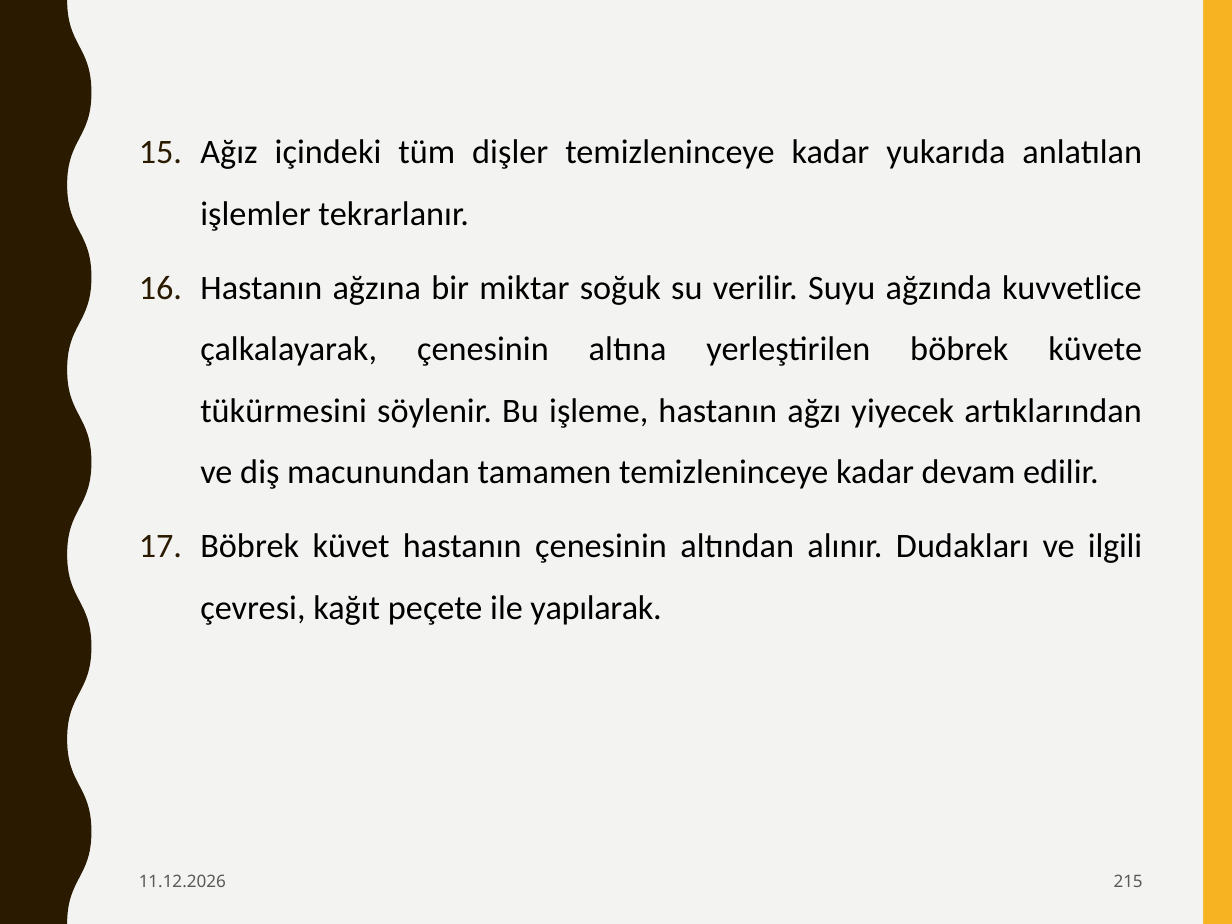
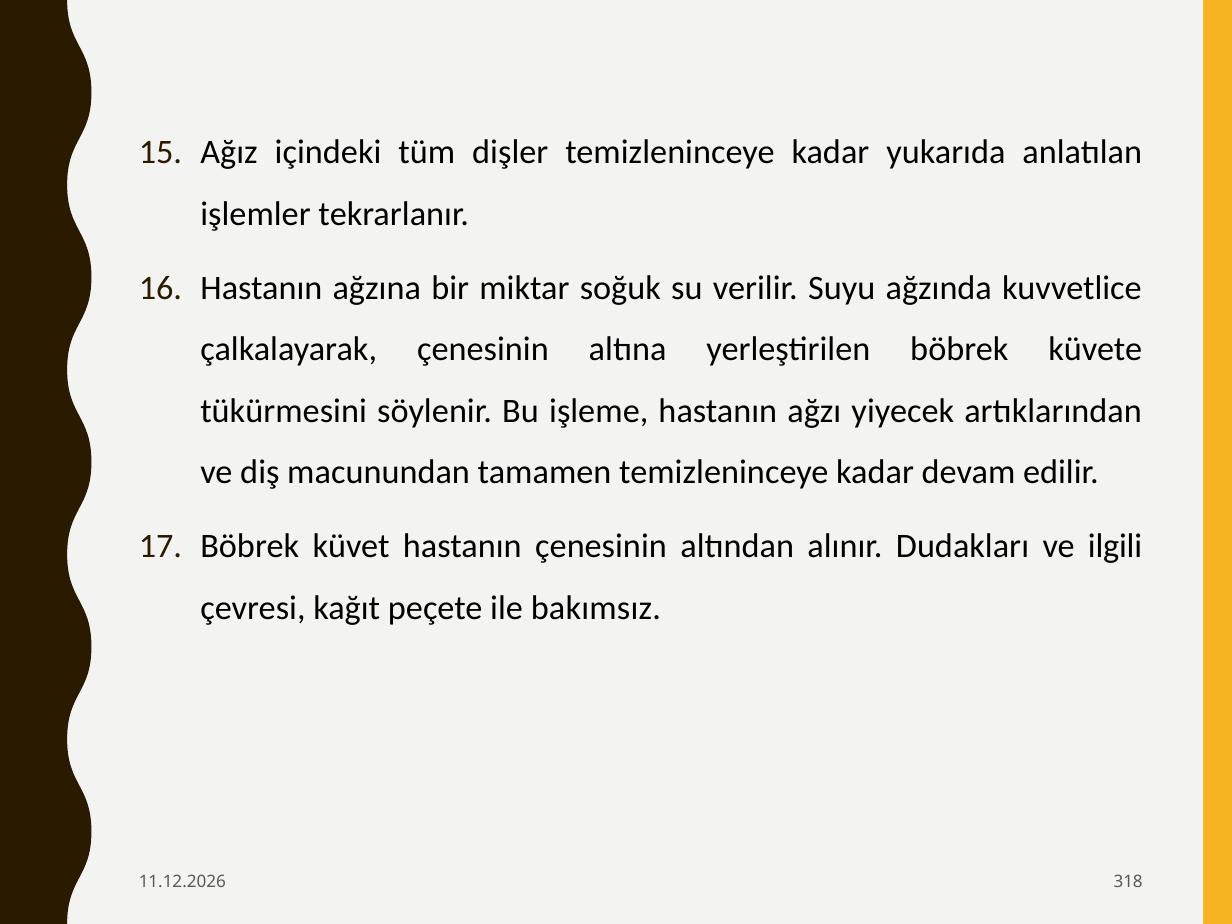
yapılarak: yapılarak -> bakımsız
215: 215 -> 318
